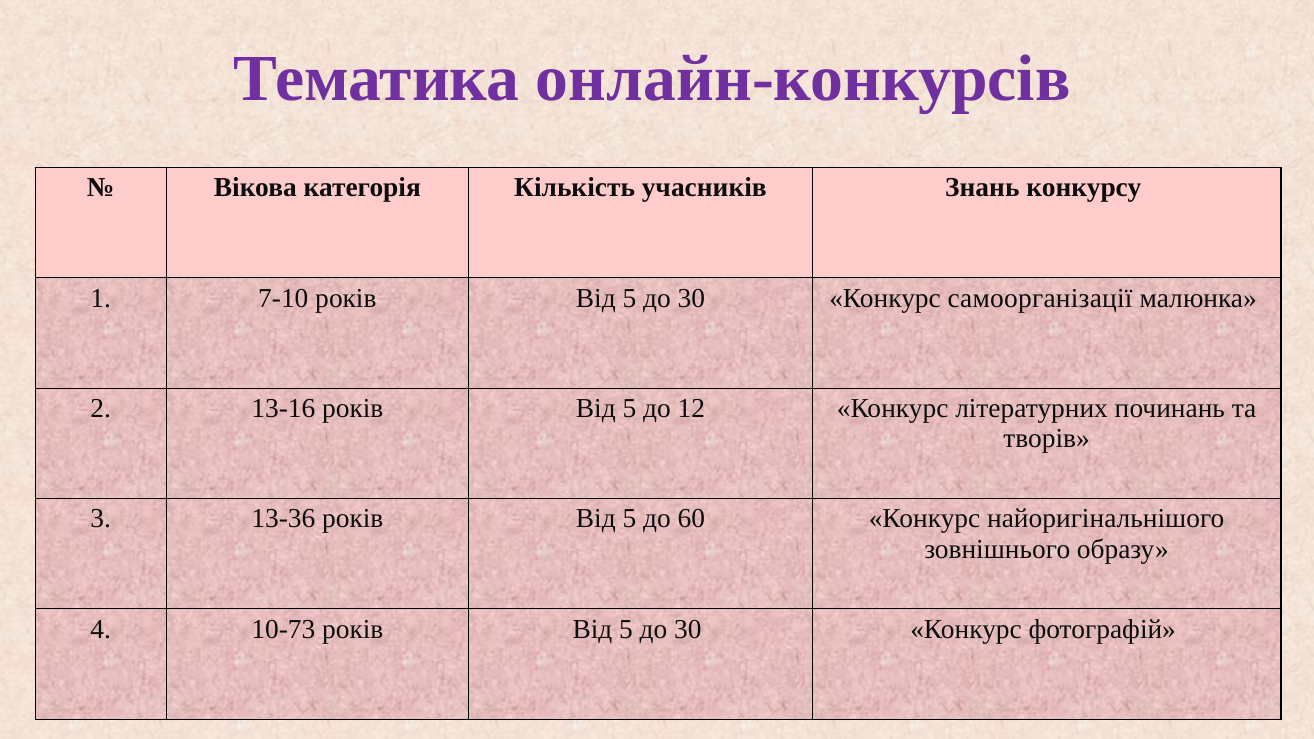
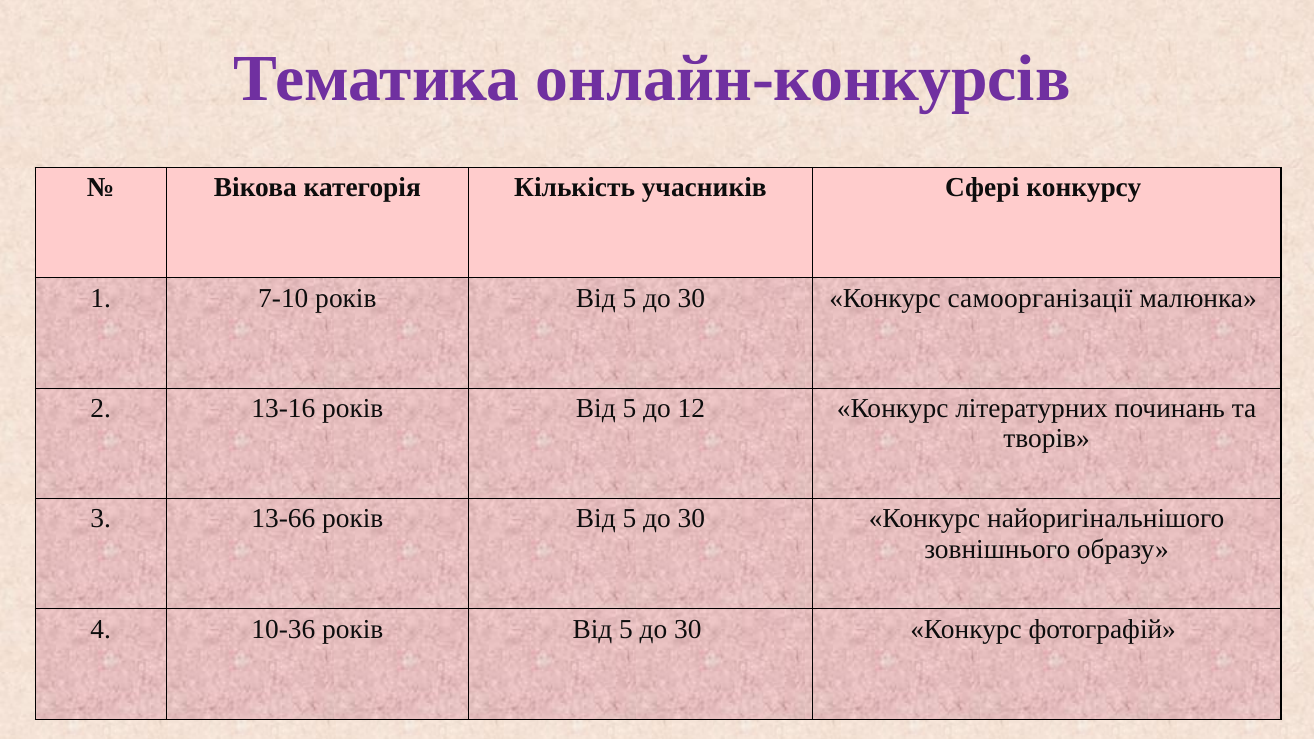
Знань: Знань -> Сфері
13-36: 13-36 -> 13-66
60 at (691, 519): 60 -> 30
10-73: 10-73 -> 10-36
